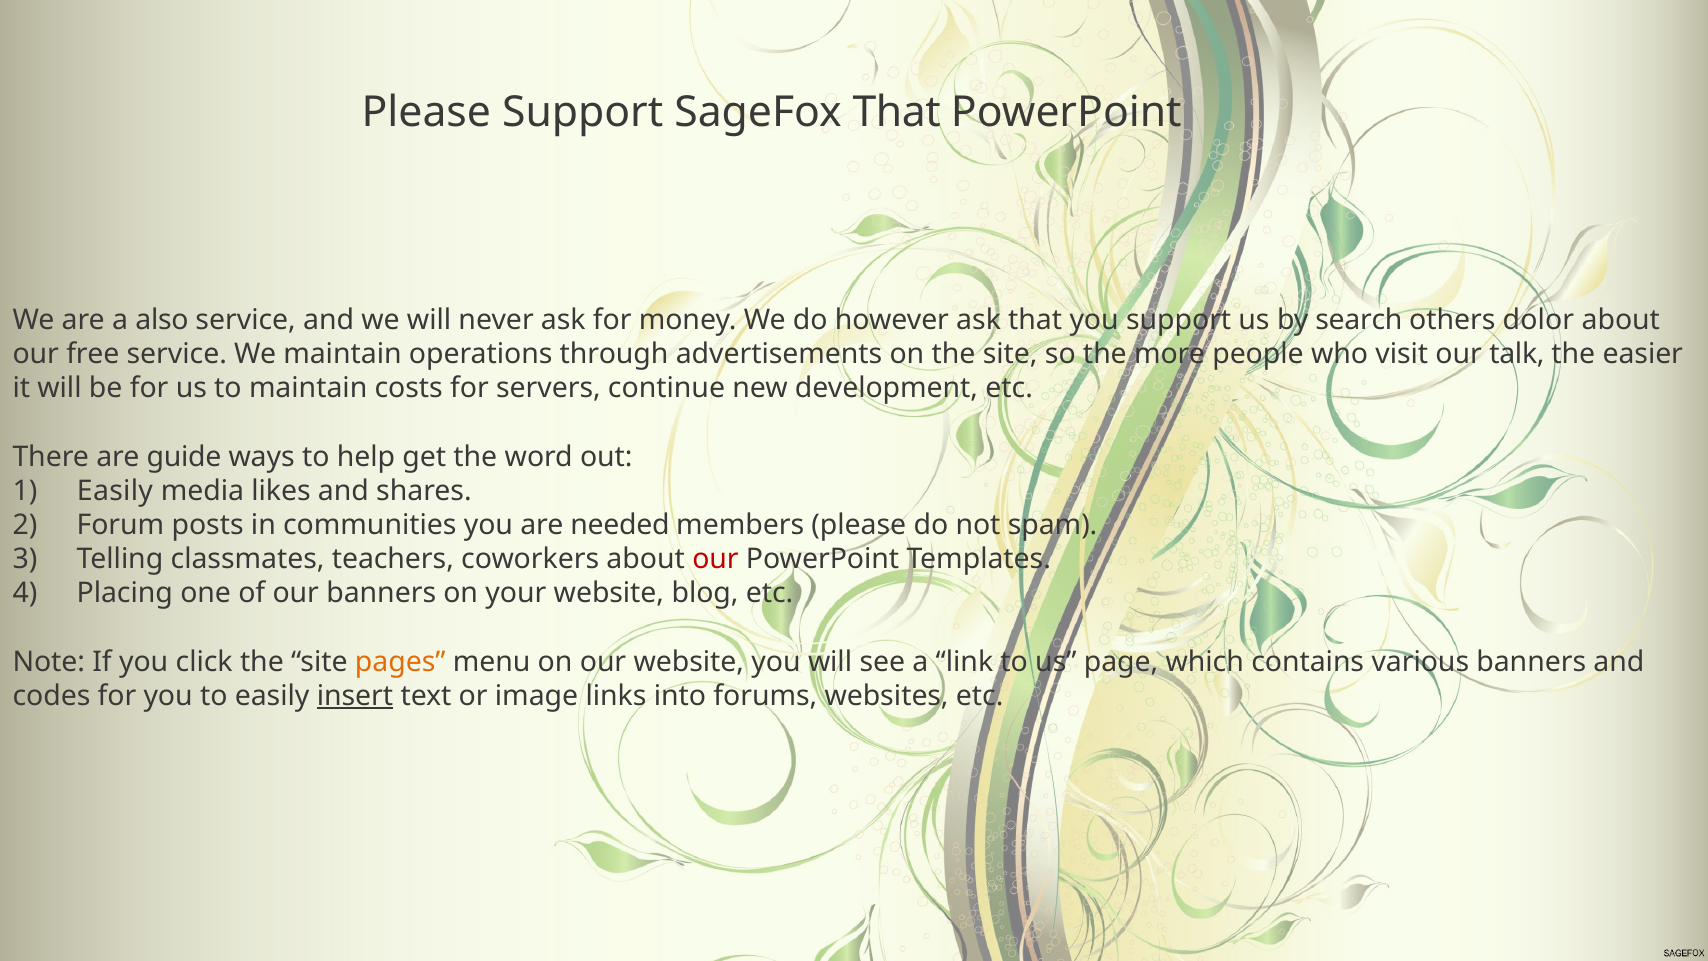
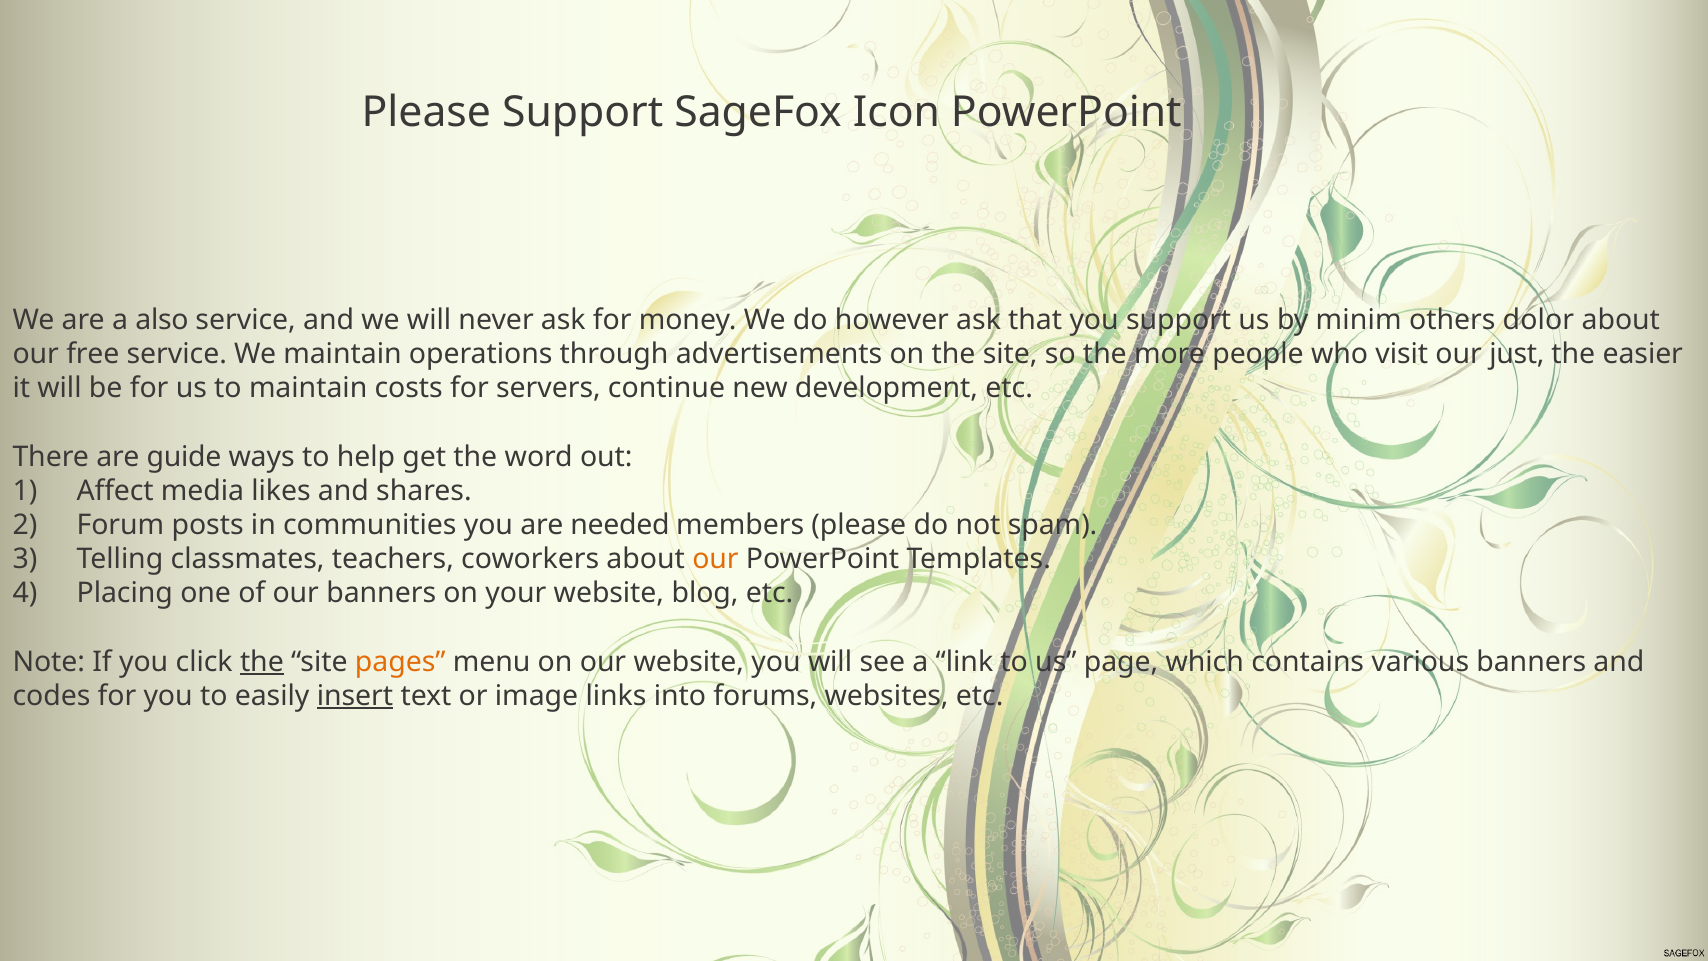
SageFox That: That -> Icon
search: search -> minim
talk: talk -> just
Easily at (115, 491): Easily -> Affect
our at (715, 559) colour: red -> orange
the at (262, 662) underline: none -> present
